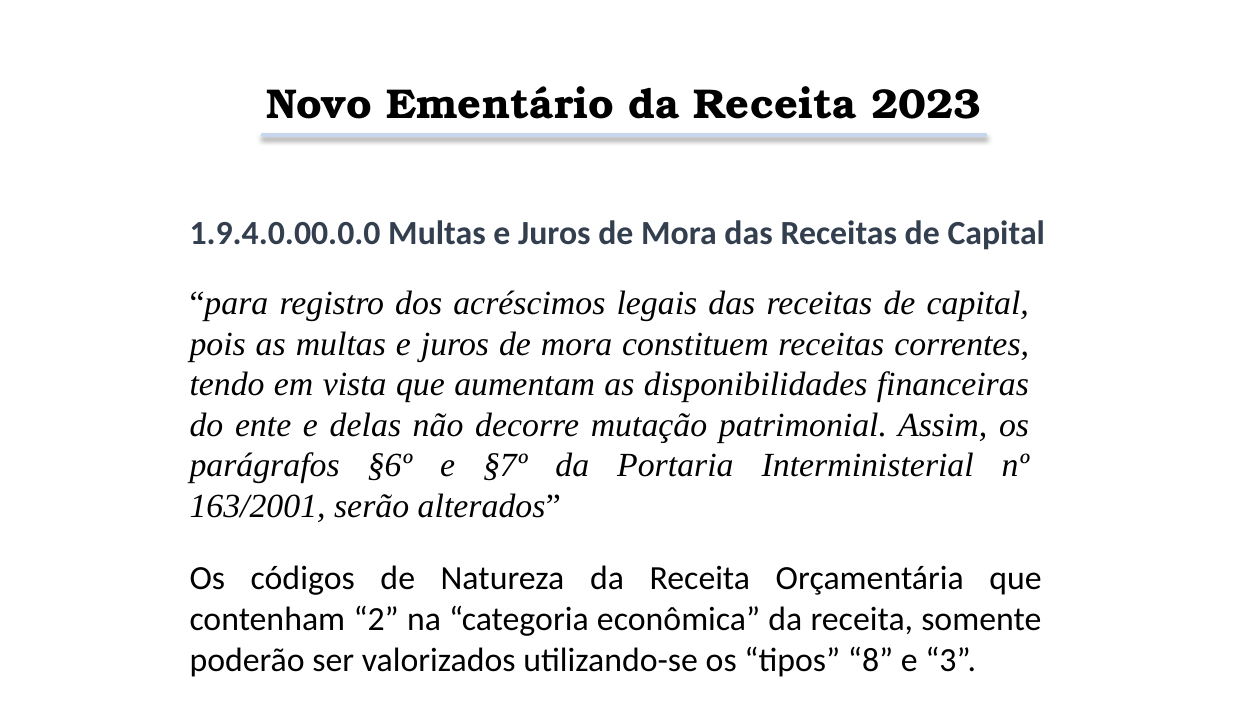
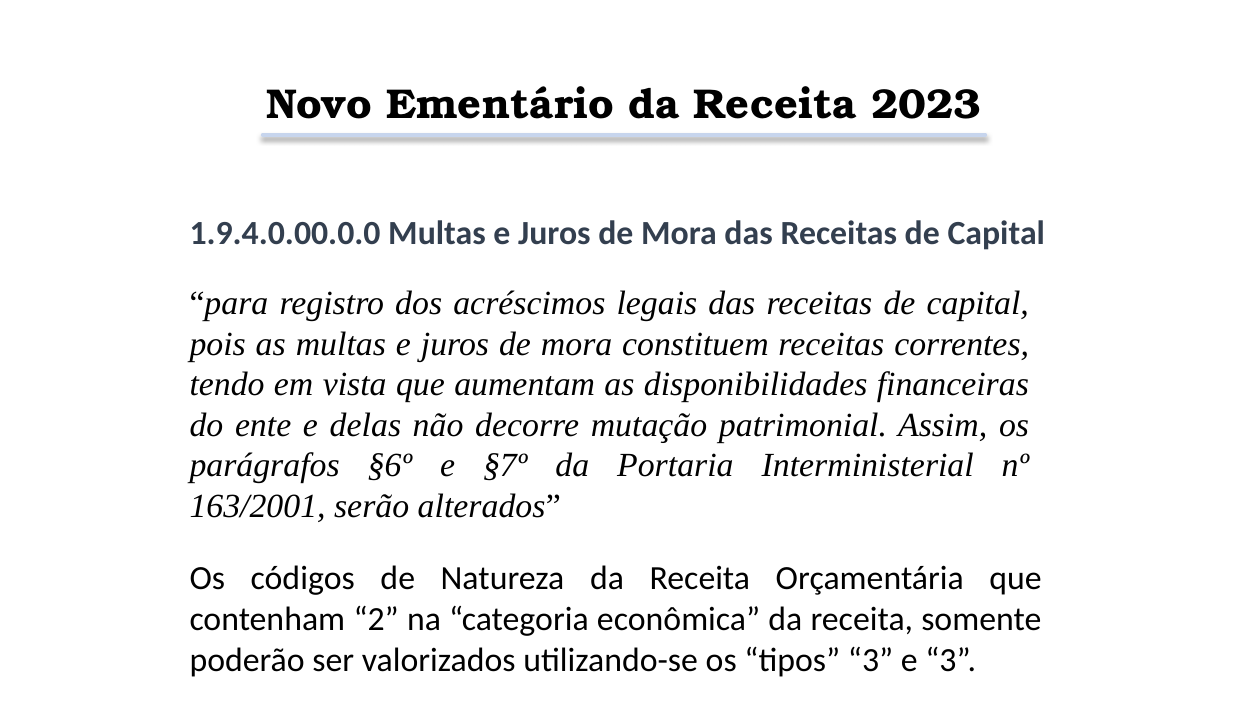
tipos 8: 8 -> 3
